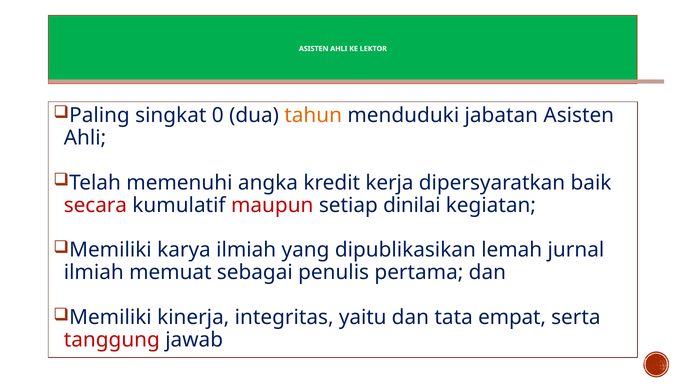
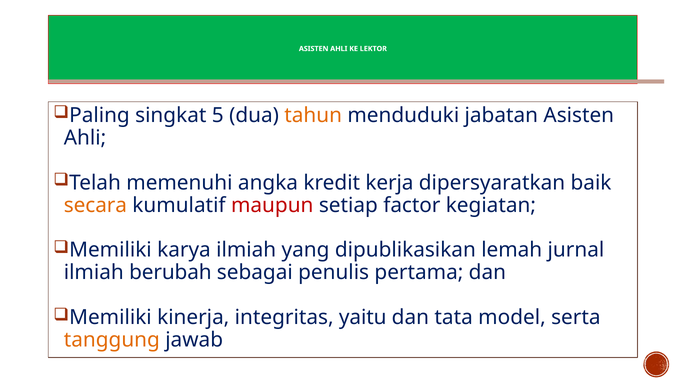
0: 0 -> 5
secara colour: red -> orange
dinilai: dinilai -> factor
memuat: memuat -> berubah
empat: empat -> model
tanggung colour: red -> orange
